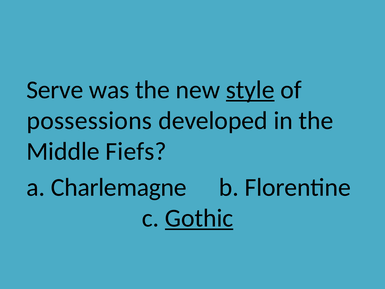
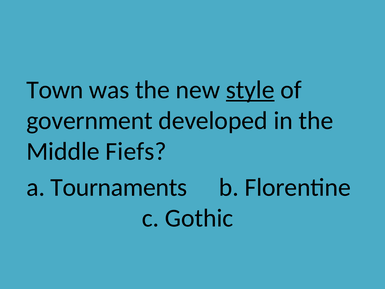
Serve: Serve -> Town
possessions: possessions -> government
Charlemagne: Charlemagne -> Tournaments
Gothic underline: present -> none
